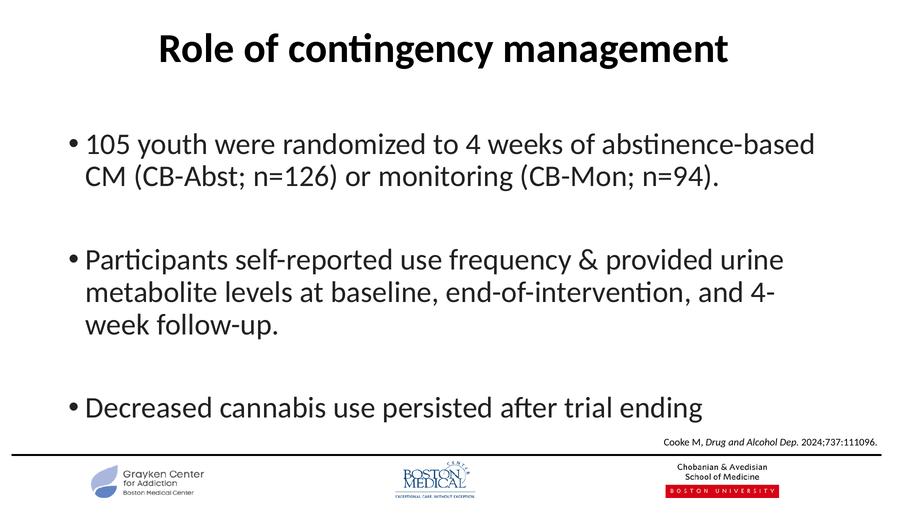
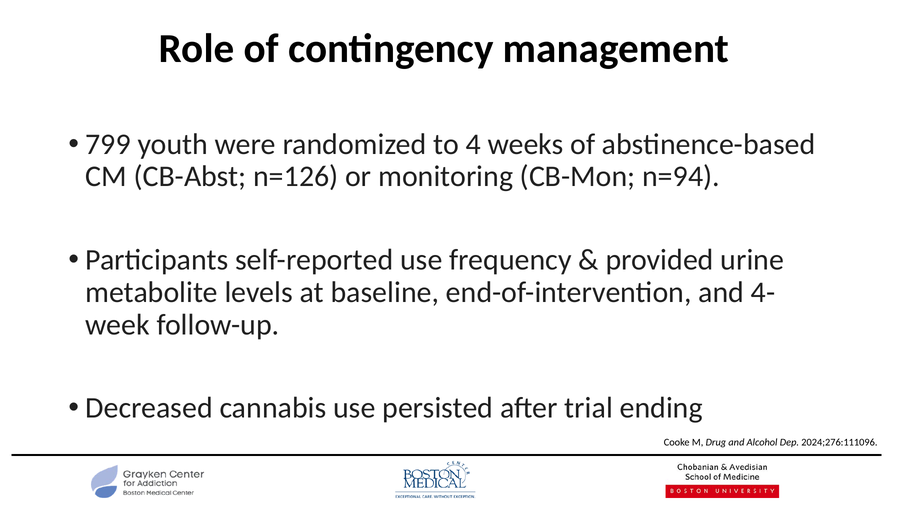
105: 105 -> 799
2024;737:111096: 2024;737:111096 -> 2024;276:111096
